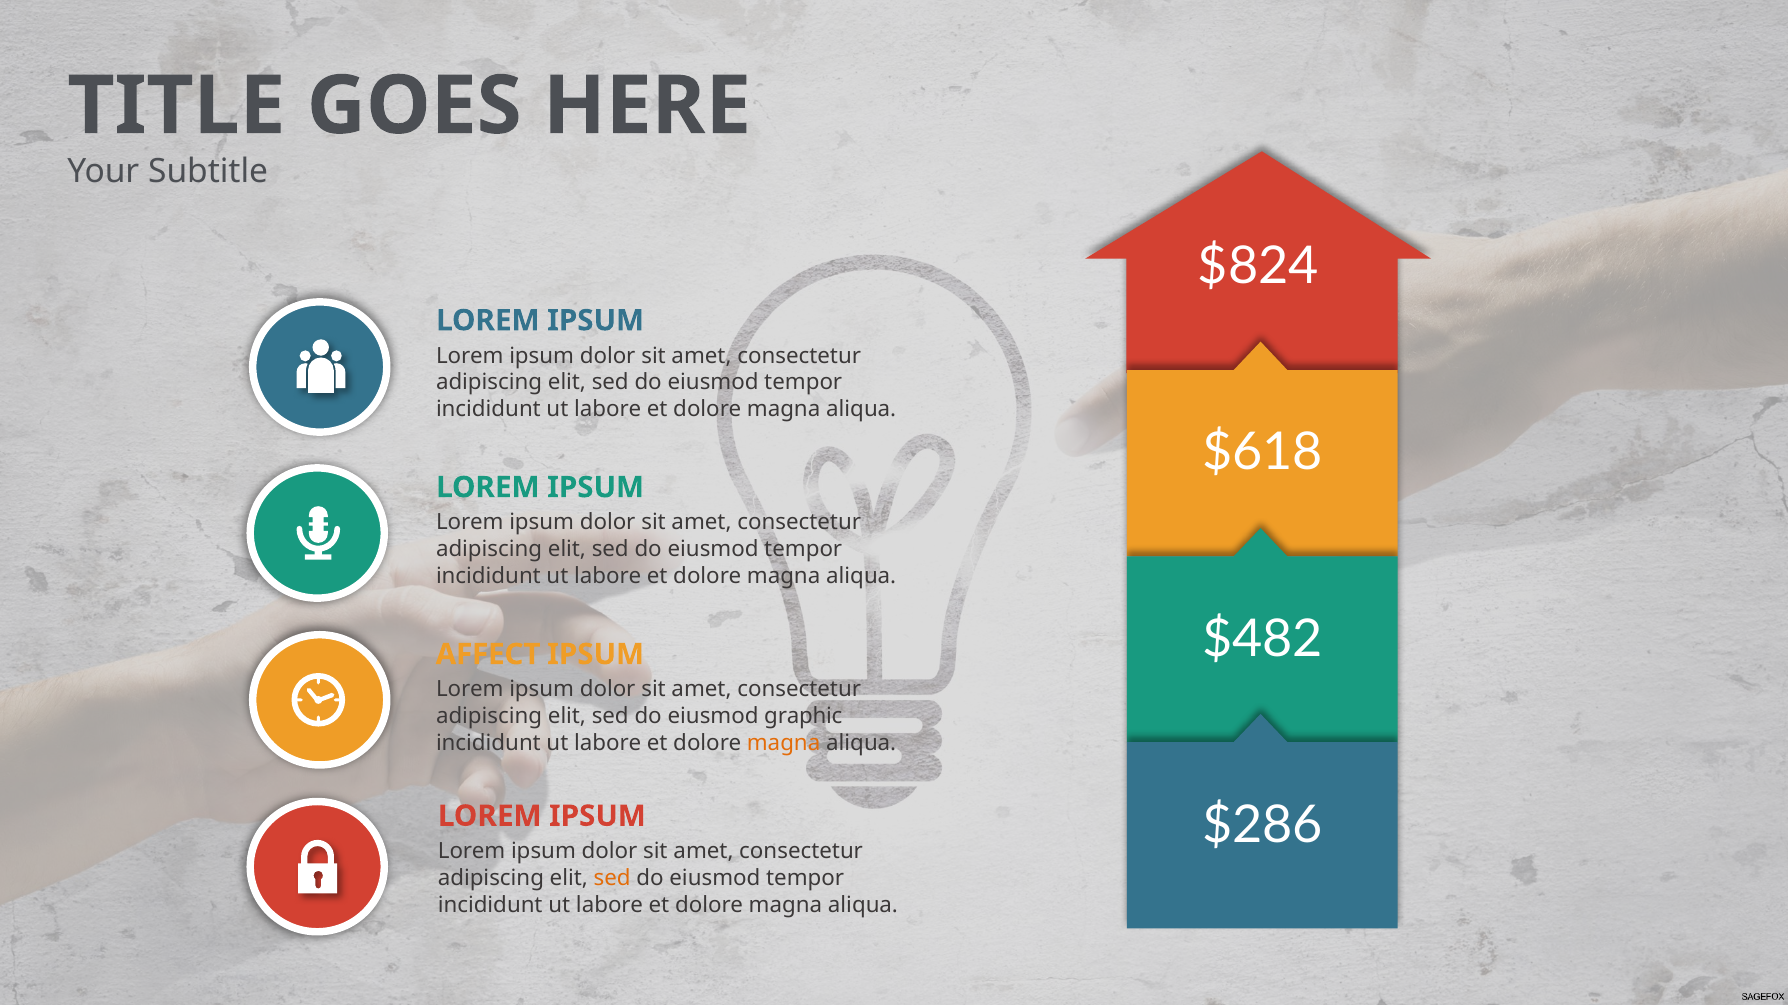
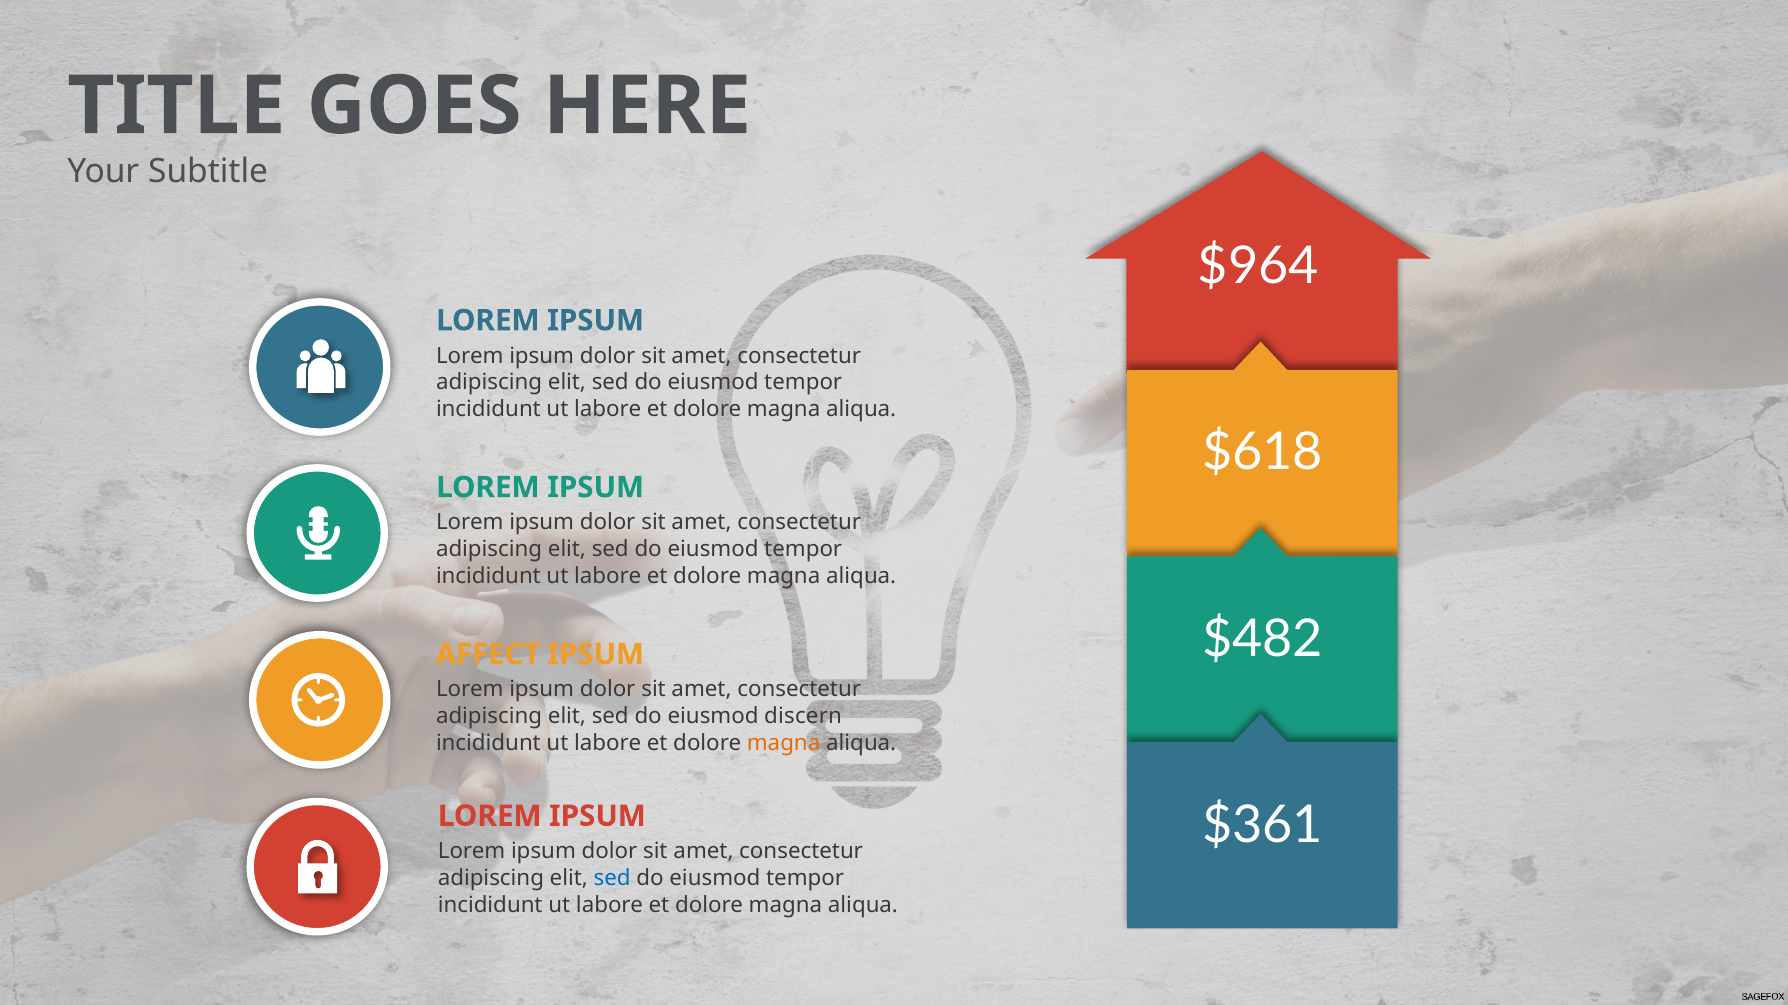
$824: $824 -> $964
graphic: graphic -> discern
$286: $286 -> $361
sed at (612, 879) colour: orange -> blue
